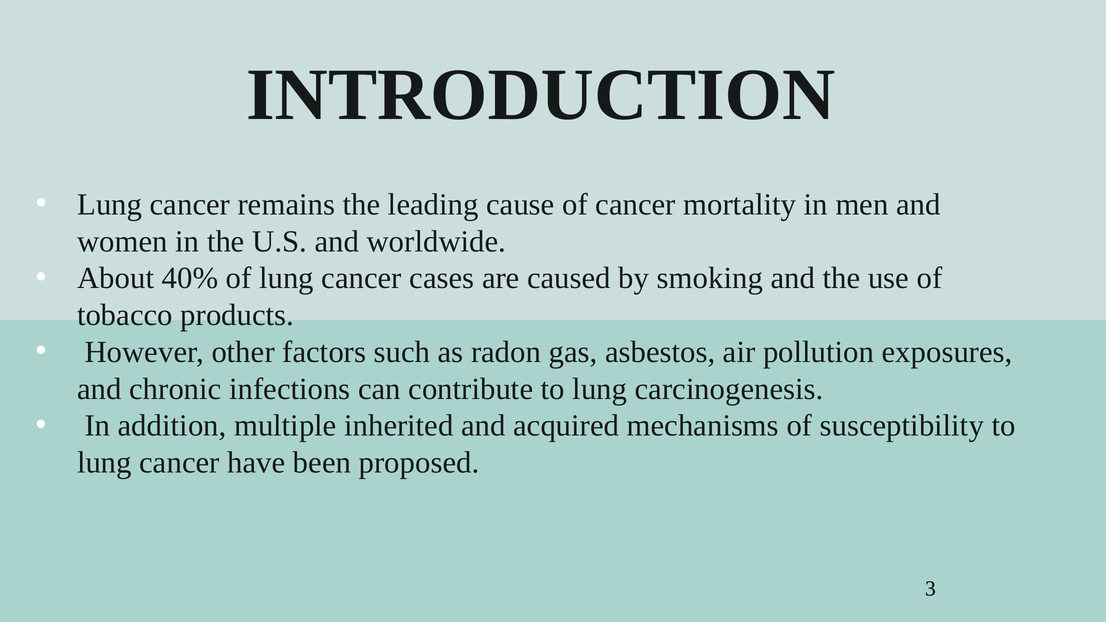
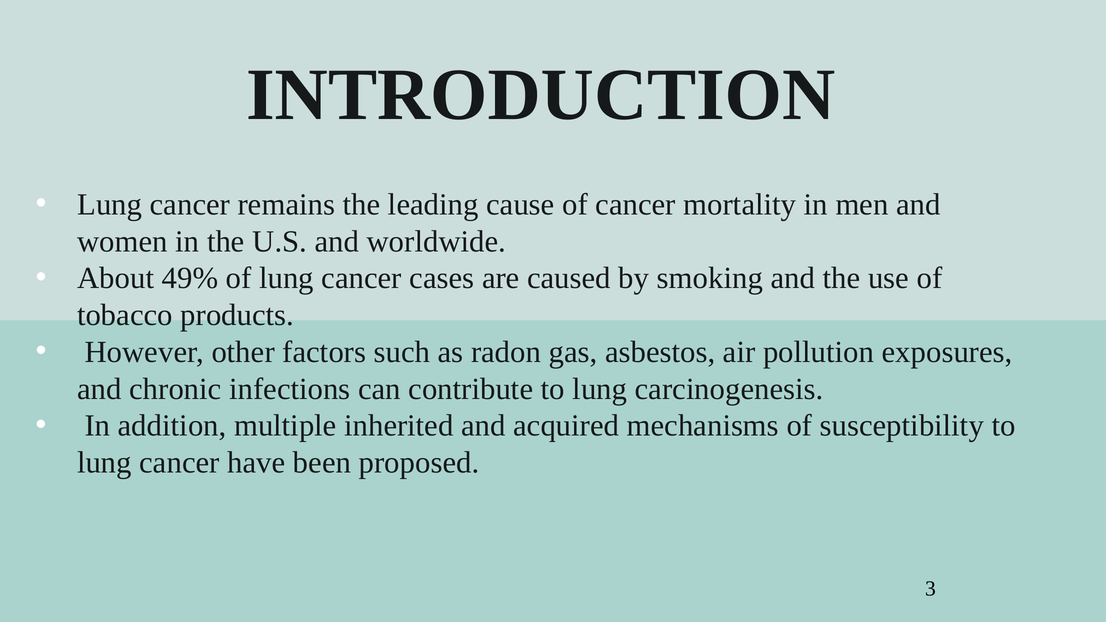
40%: 40% -> 49%
